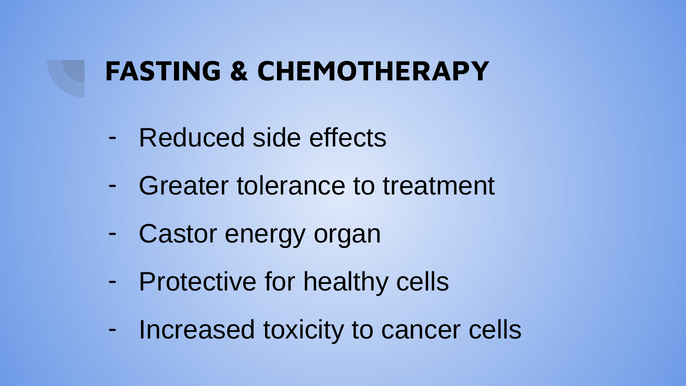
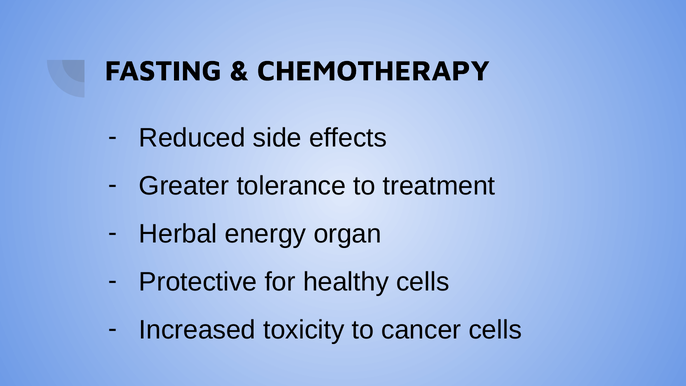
Castor: Castor -> Herbal
